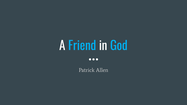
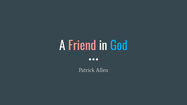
Friend colour: light blue -> pink
